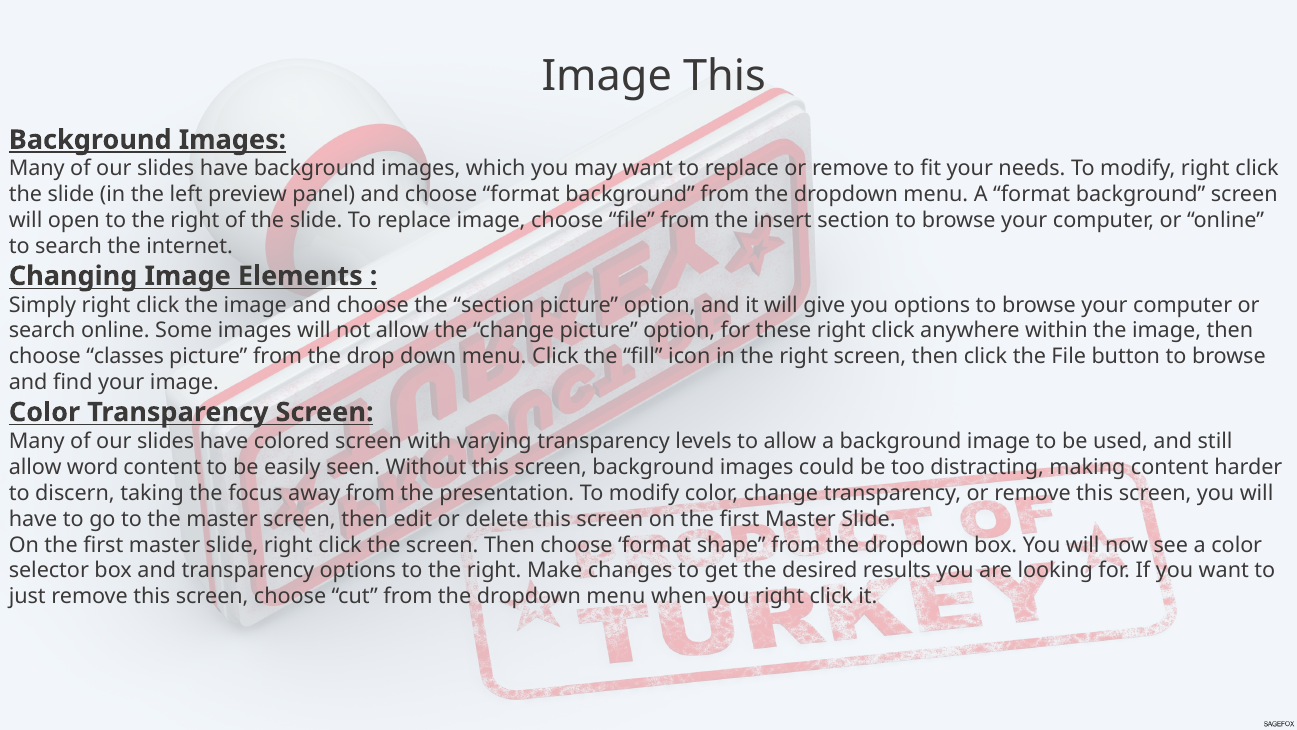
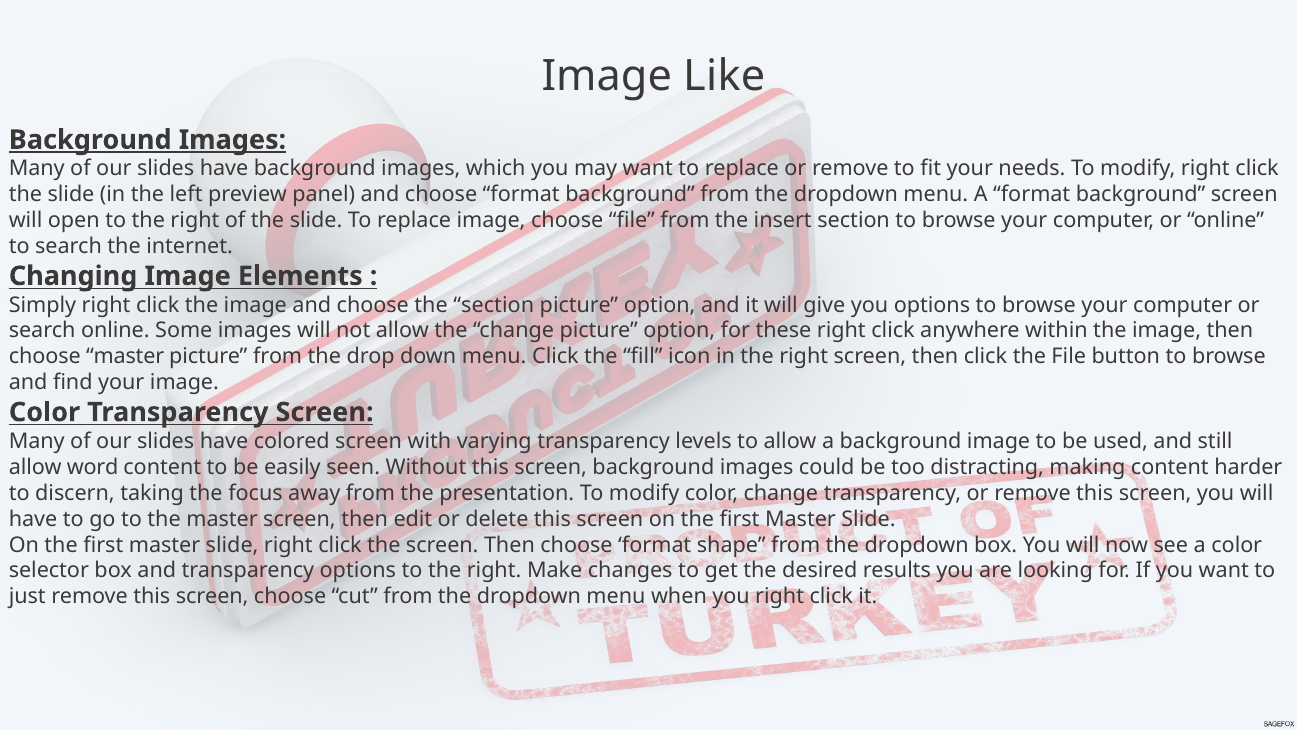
Image This: This -> Like
choose classes: classes -> master
